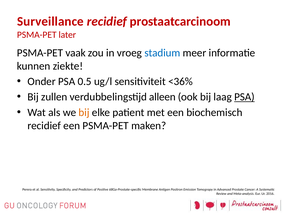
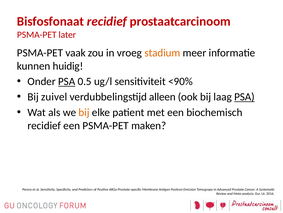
Surveillance: Surveillance -> Bisfosfonaat
stadium colour: blue -> orange
ziekte: ziekte -> huidig
PSA at (67, 81) underline: none -> present
<36%: <36% -> <90%
zullen: zullen -> zuivel
